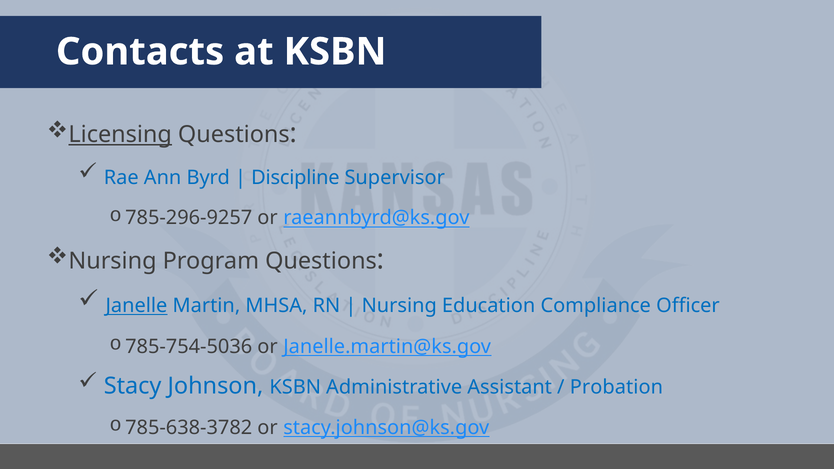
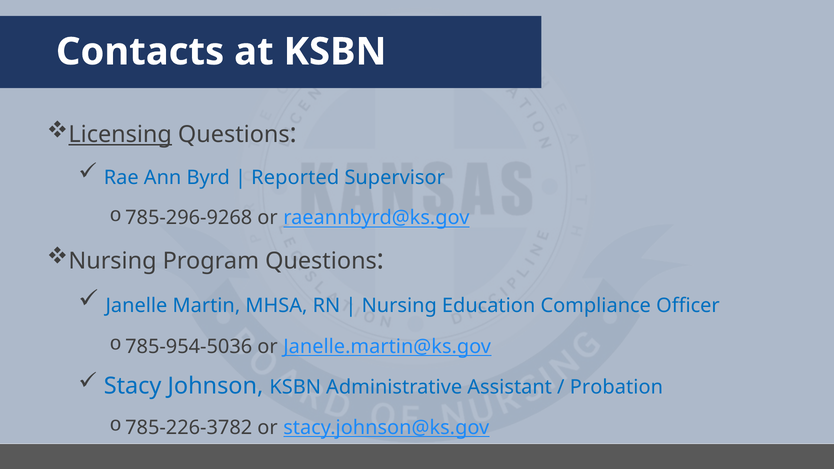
Discipline: Discipline -> Reported
785-296-9257: 785-296-9257 -> 785-296-9268
Janelle underline: present -> none
785-754-5036: 785-754-5036 -> 785-954-5036
785-638-3782: 785-638-3782 -> 785-226-3782
